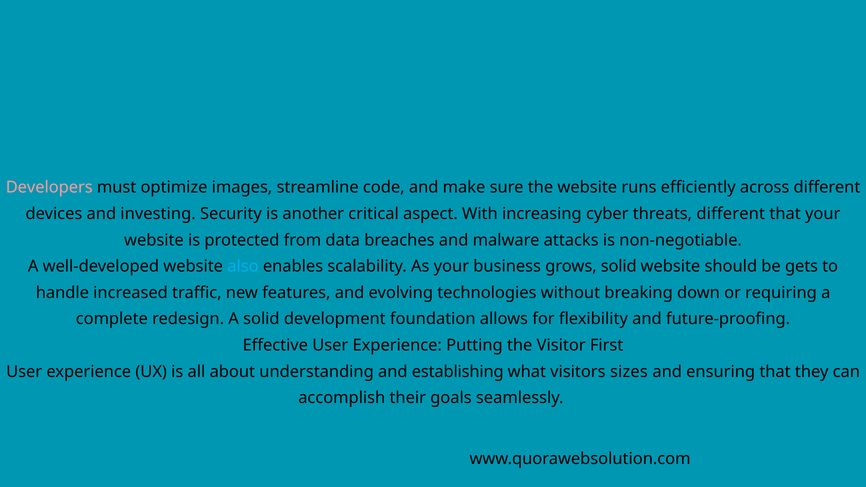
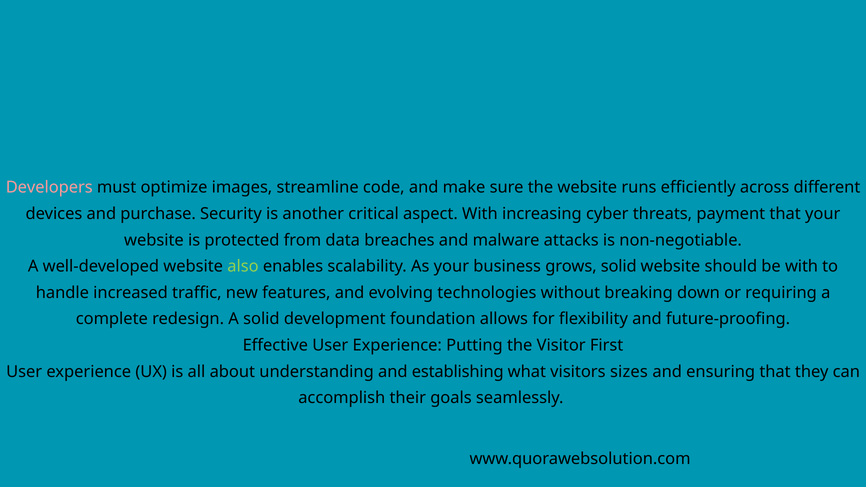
investing: investing -> purchase
threats different: different -> payment
also colour: light blue -> light green
be gets: gets -> with
